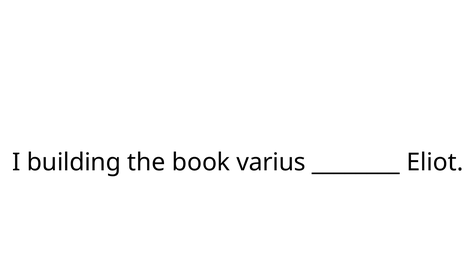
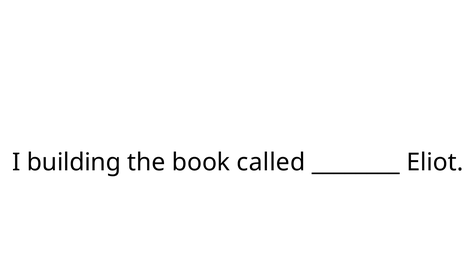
varius: varius -> called
